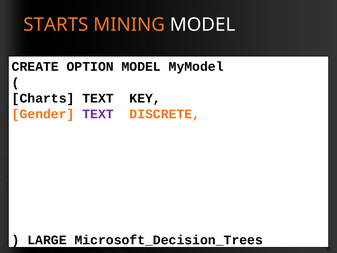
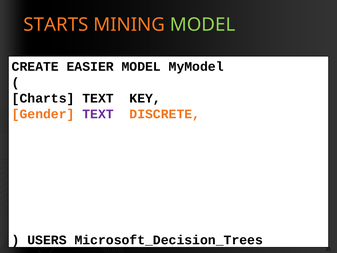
MODEL at (203, 25) colour: white -> light green
OPTION: OPTION -> EASIER
LARGE: LARGE -> USERS
